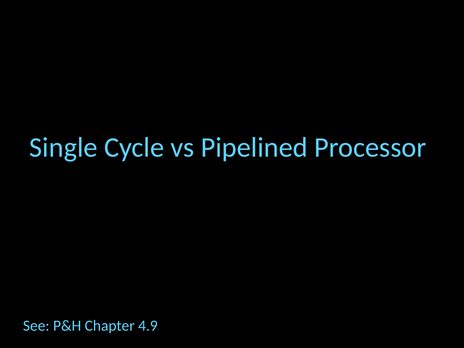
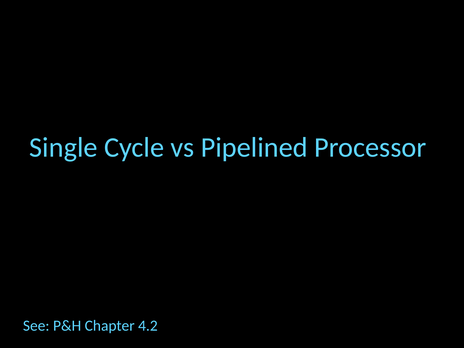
4.9: 4.9 -> 4.2
